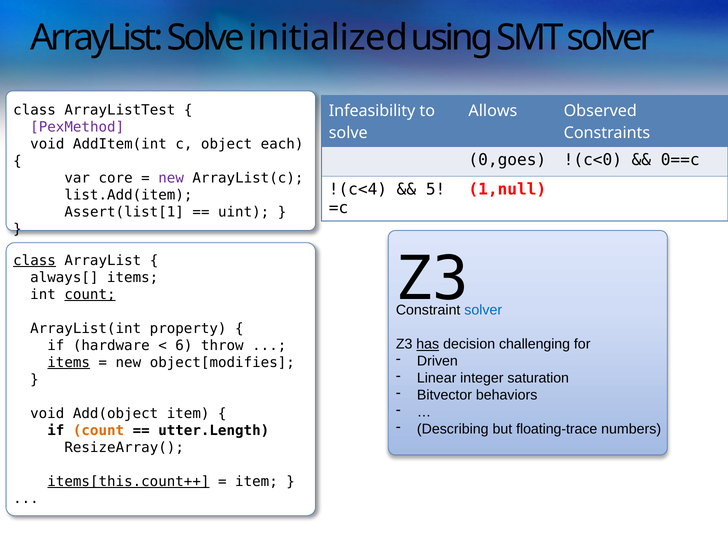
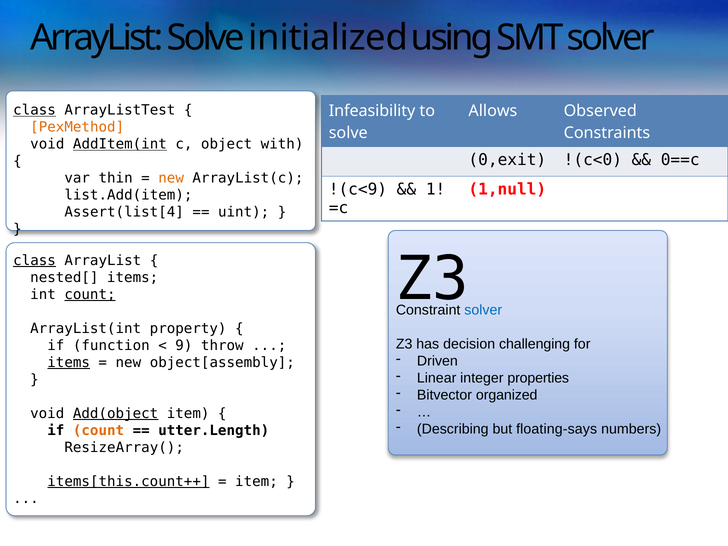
class at (35, 110) underline: none -> present
PexMethod colour: purple -> orange
AddItem(int underline: none -> present
each: each -> with
0,goes: 0,goes -> 0,exit
core: core -> thin
new at (171, 178) colour: purple -> orange
!(c<4: !(c<4 -> !(c<9
5: 5 -> 1
Assert(list[1: Assert(list[1 -> Assert(list[4
always[: always[ -> nested[
has underline: present -> none
hardware: hardware -> function
6: 6 -> 9
object[modifies: object[modifies -> object[assembly
saturation: saturation -> properties
behaviors: behaviors -> organized
Add(object underline: none -> present
floating-trace: floating-trace -> floating-says
